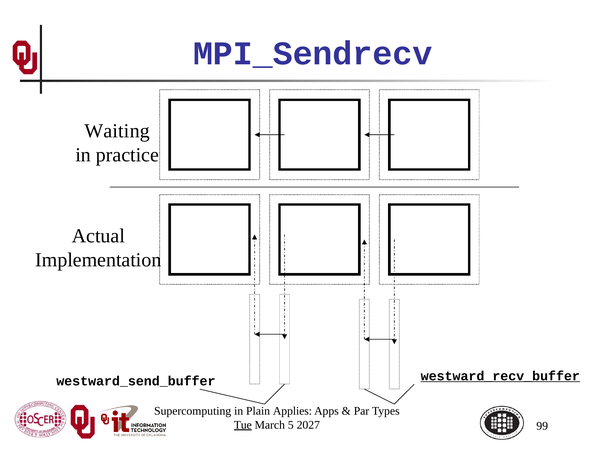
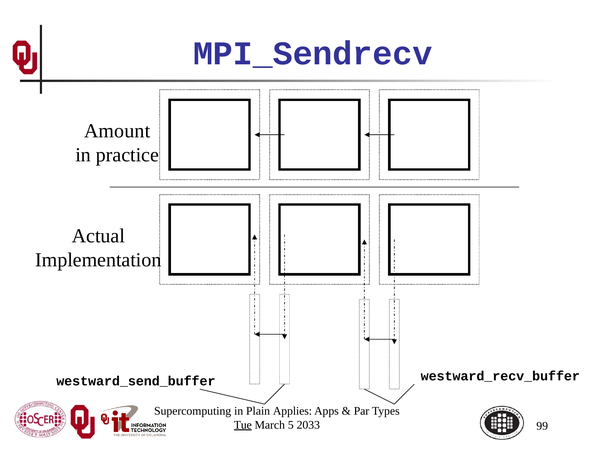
Waiting: Waiting -> Amount
westward_recv_buffer underline: present -> none
2027: 2027 -> 2033
